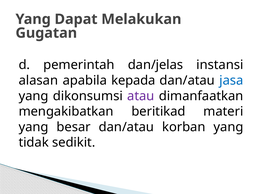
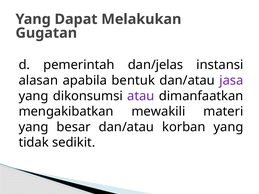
kepada: kepada -> bentuk
jasa colour: blue -> purple
beritikad: beritikad -> mewakili
